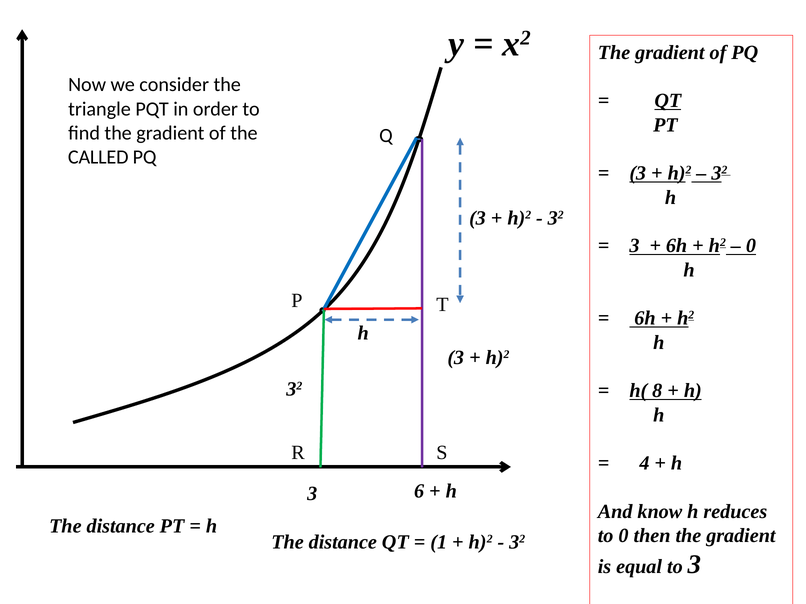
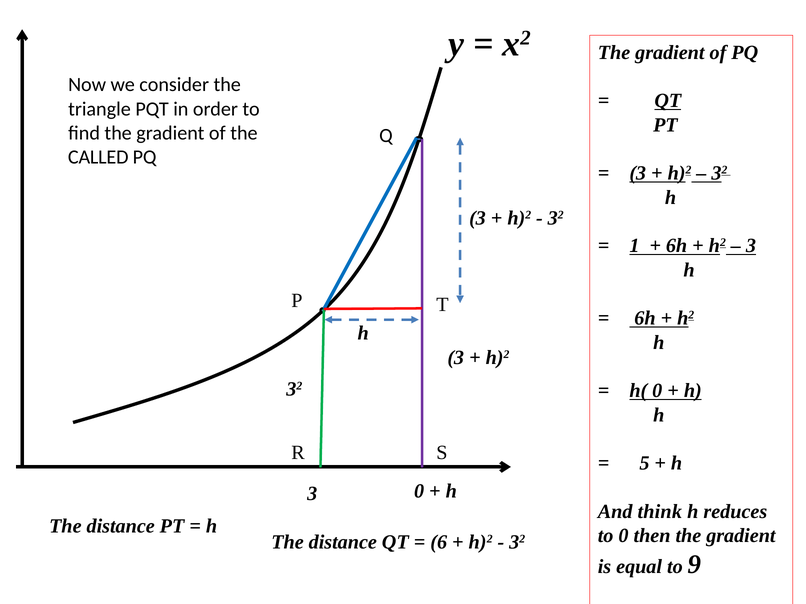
3 at (634, 246): 3 -> 1
0 at (751, 246): 0 -> 3
h( 8: 8 -> 0
4: 4 -> 5
3 6: 6 -> 0
know: know -> think
1: 1 -> 6
to 3: 3 -> 9
